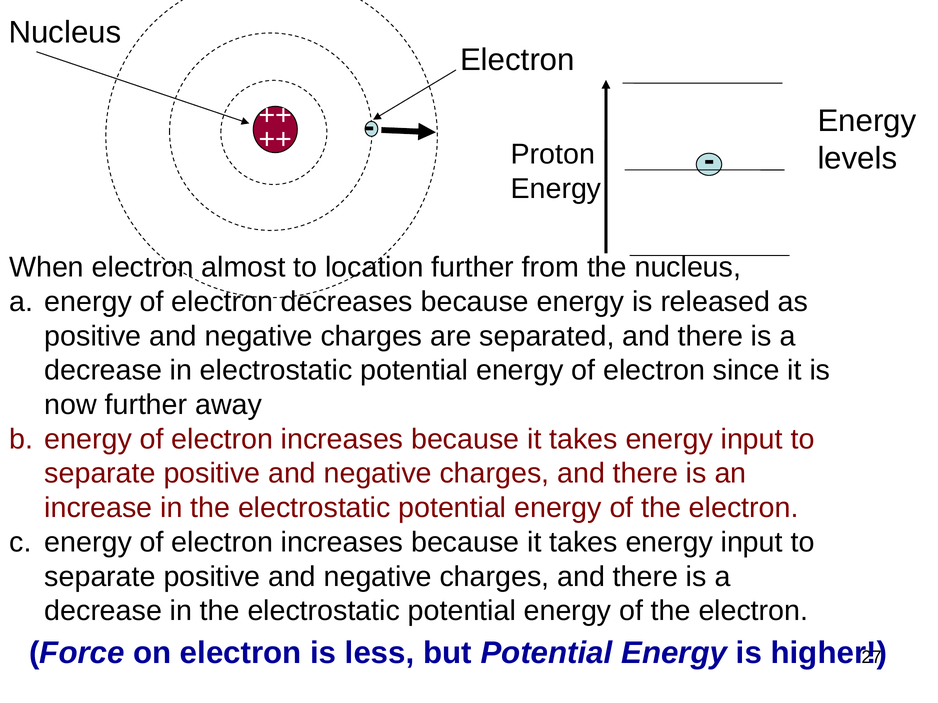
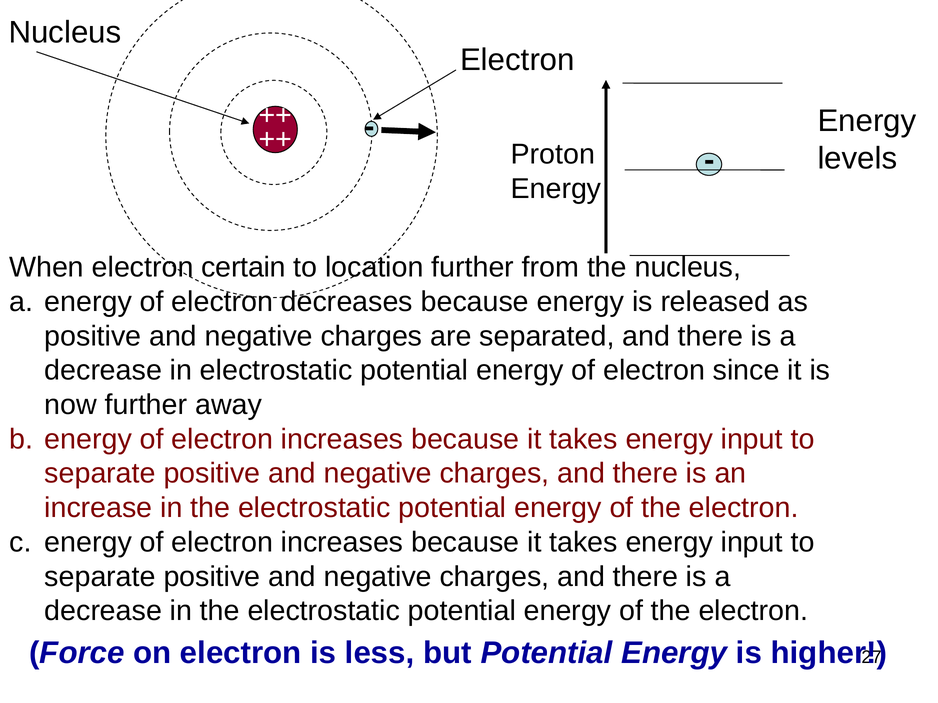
almost: almost -> certain
